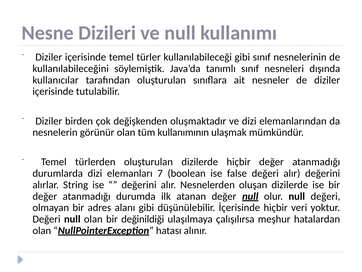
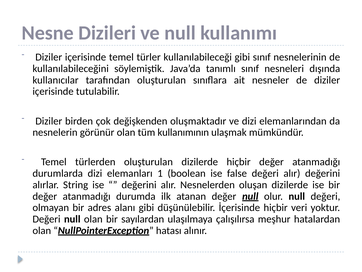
7: 7 -> 1
değinildiği: değinildiği -> sayılardan
